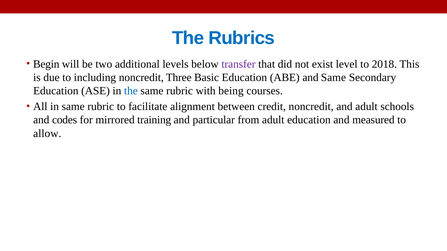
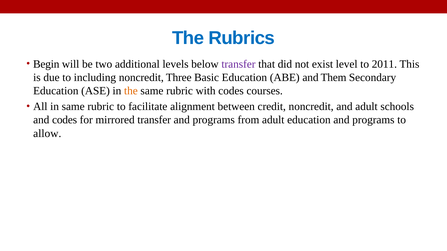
2018: 2018 -> 2011
and Same: Same -> Them
the at (131, 91) colour: blue -> orange
with being: being -> codes
mirrored training: training -> transfer
particular at (214, 120): particular -> programs
education and measured: measured -> programs
